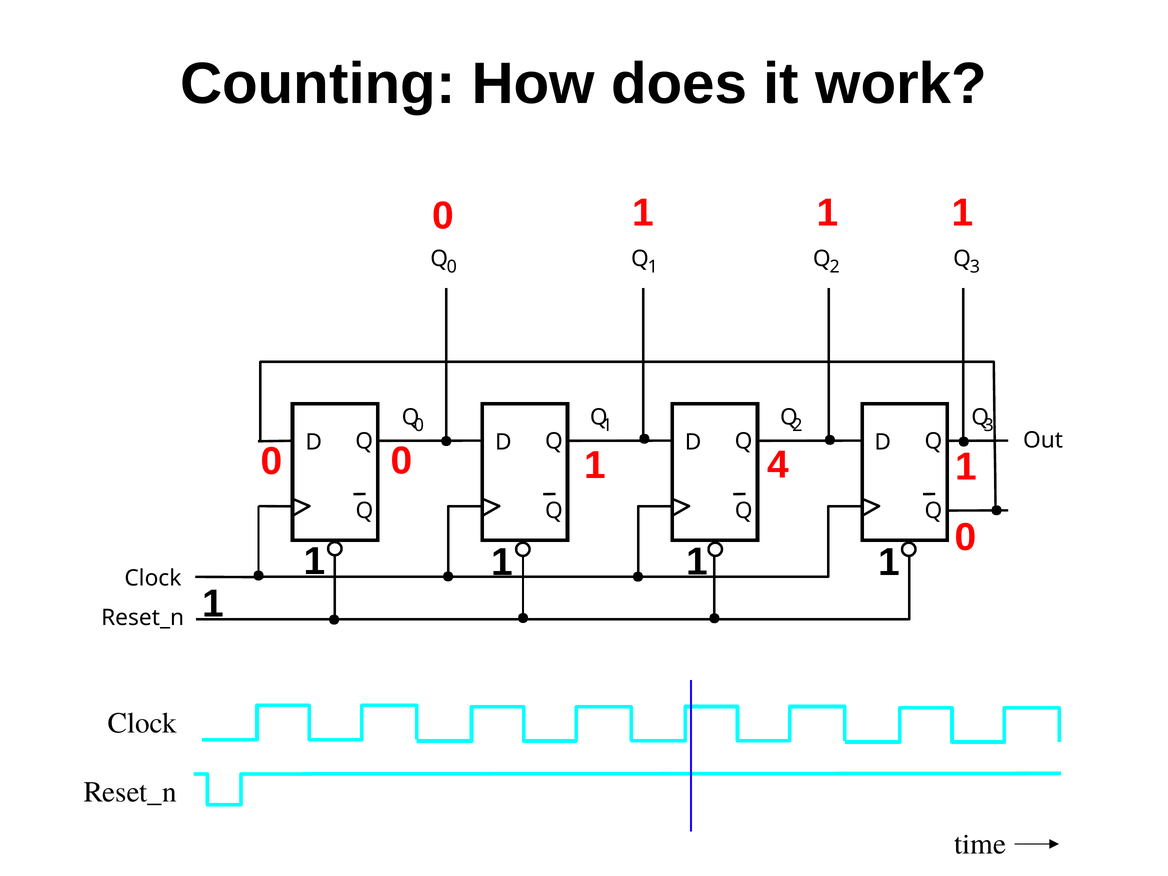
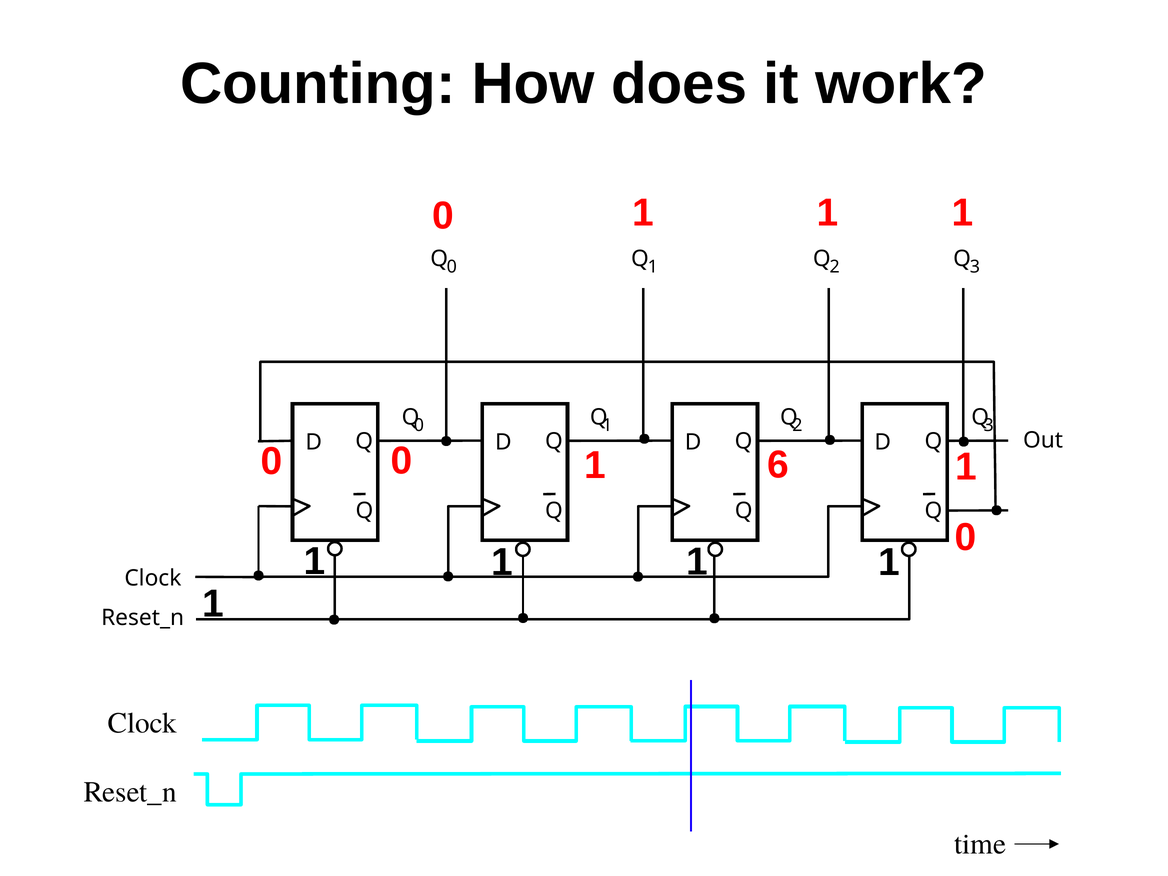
4: 4 -> 6
